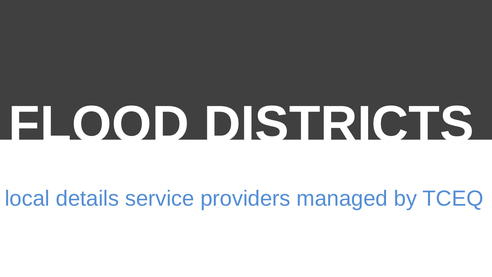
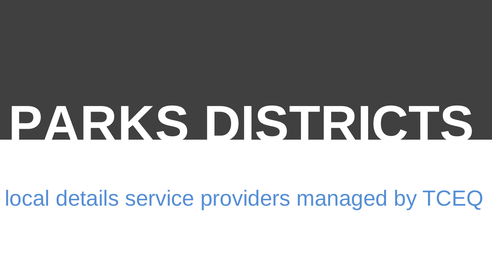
FLOOD: FLOOD -> PARKS
